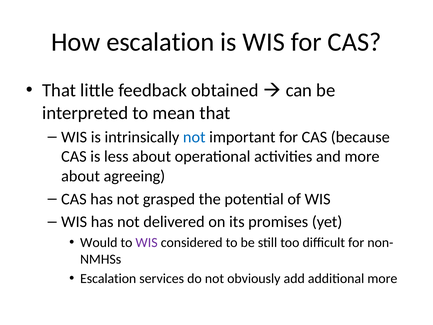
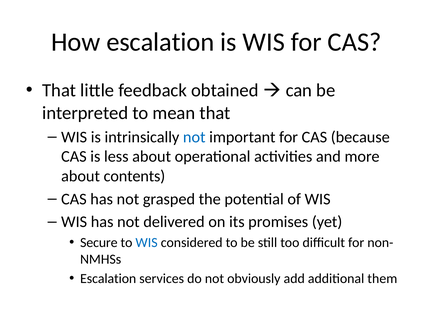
agreeing: agreeing -> contents
Would: Would -> Secure
WIS at (147, 242) colour: purple -> blue
additional more: more -> them
